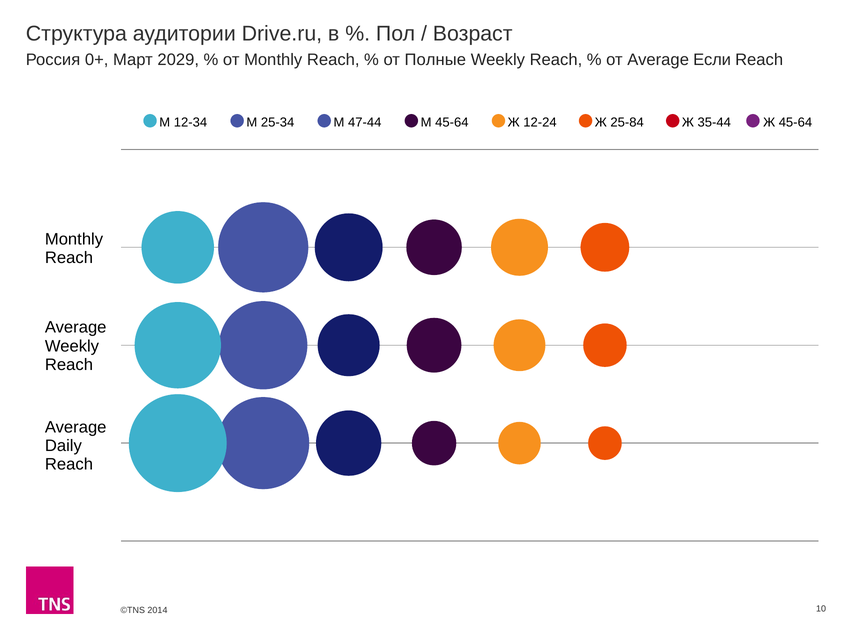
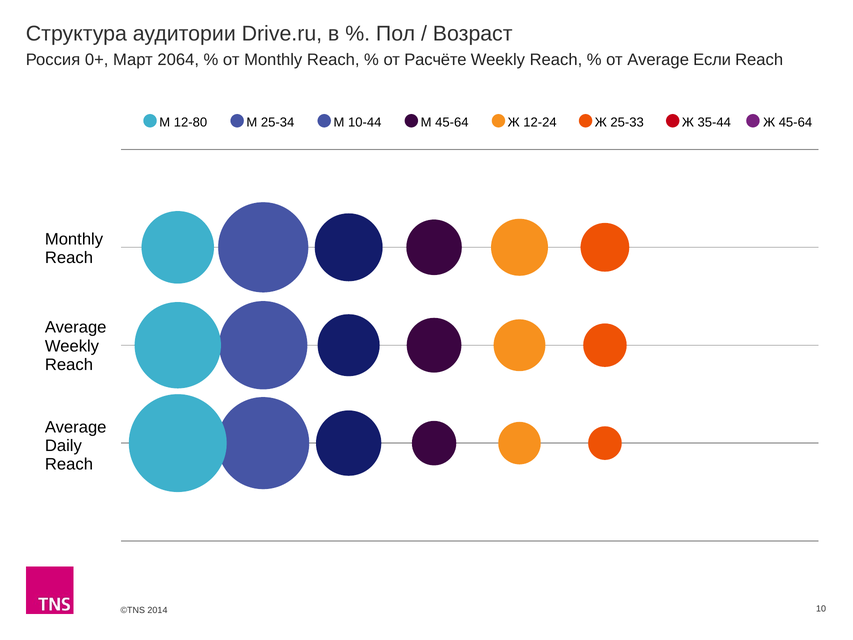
2029: 2029 -> 2064
Полные: Полные -> Расчёте
12-34: 12-34 -> 12-80
47-44: 47-44 -> 10-44
25-84: 25-84 -> 25-33
